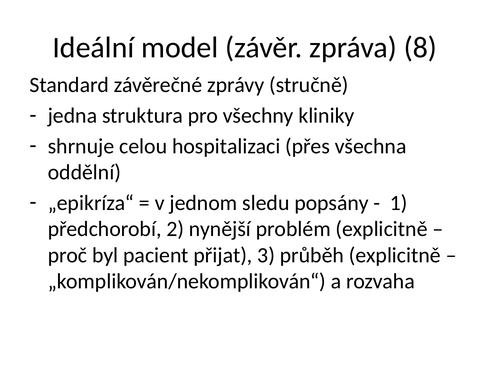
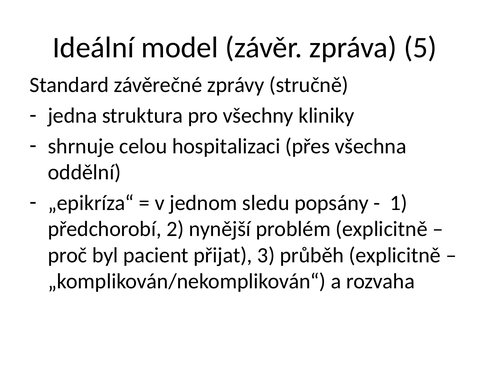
8: 8 -> 5
